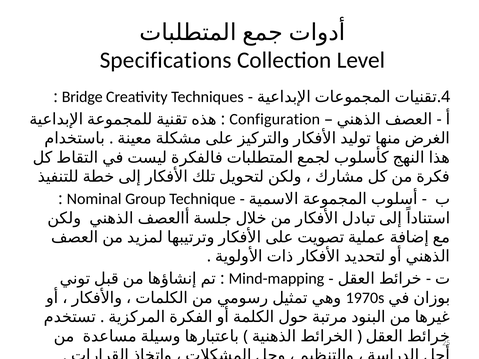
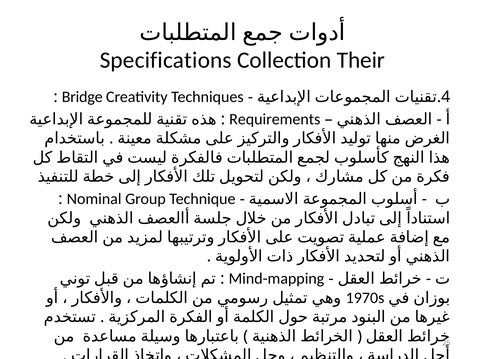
Level: Level -> Their
Configuration: Configuration -> Requirements
